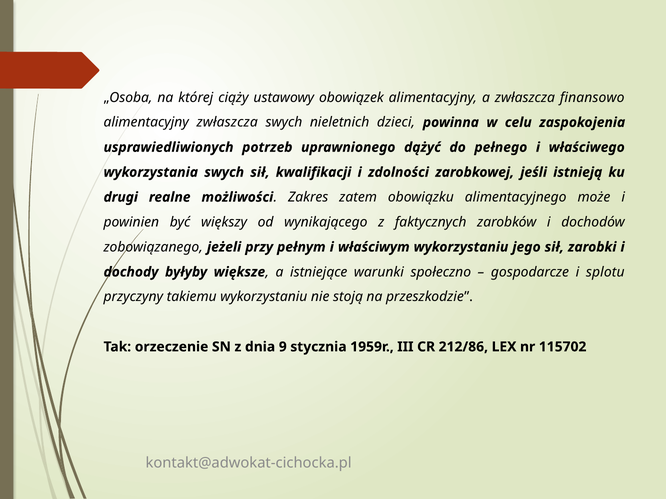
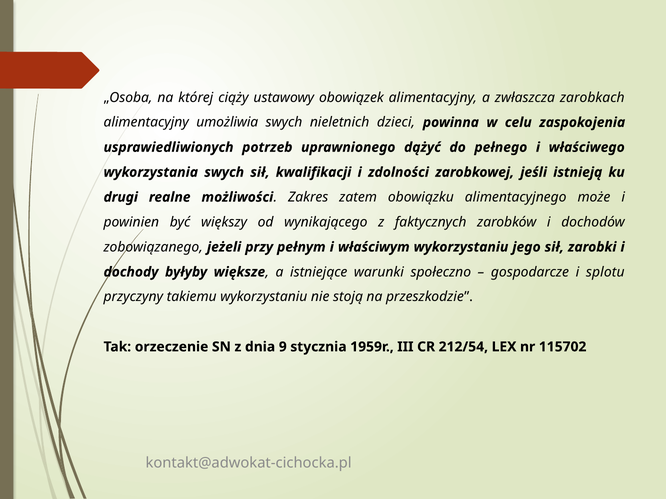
finansowo: finansowo -> zarobkach
alimentacyjny zwłaszcza: zwłaszcza -> umożliwia
212/86: 212/86 -> 212/54
